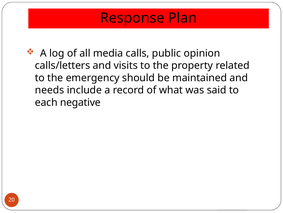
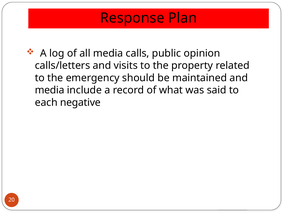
needs at (50, 90): needs -> media
